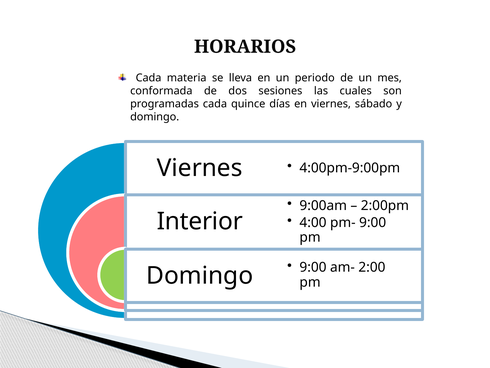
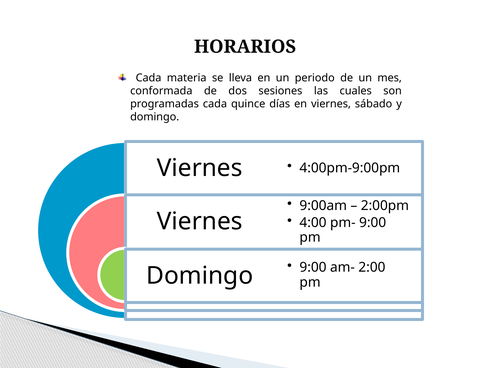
Interior at (200, 221): Interior -> Viernes
